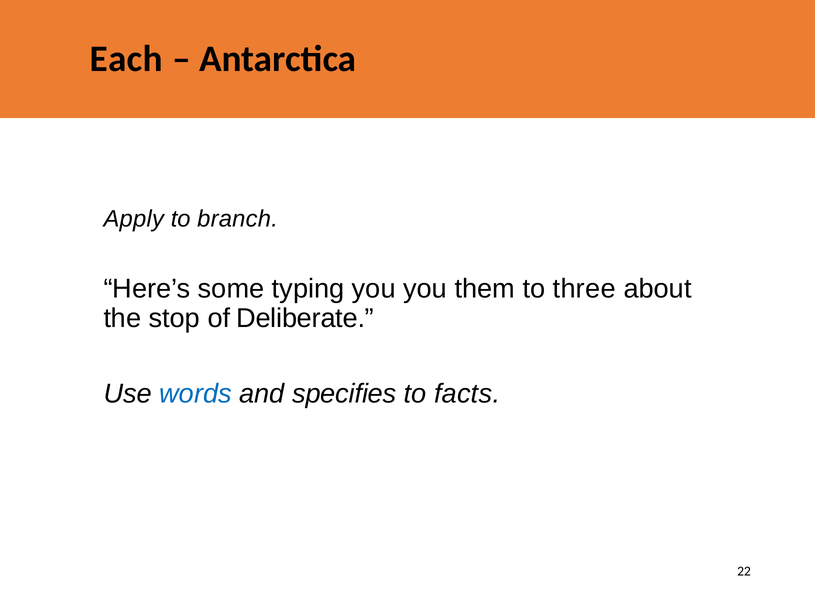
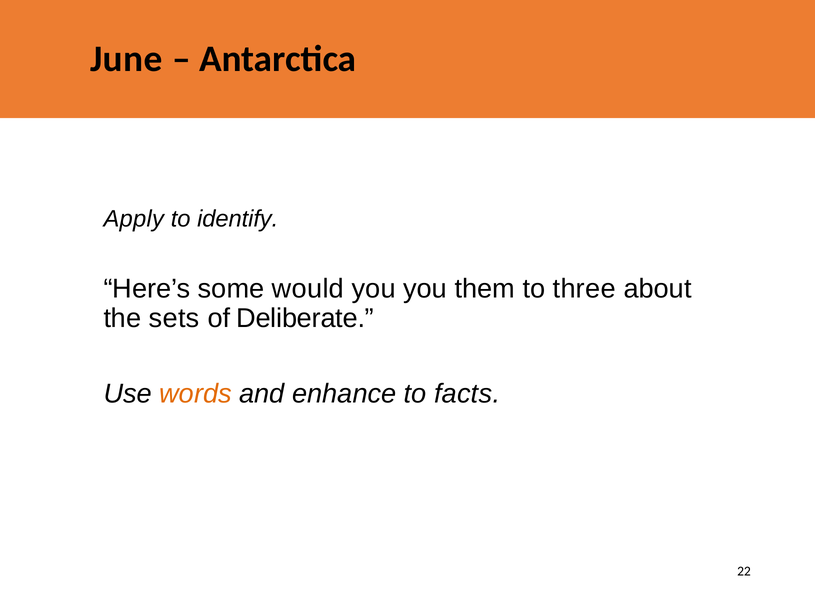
Each: Each -> June
branch: branch -> identify
typing: typing -> would
stop: stop -> sets
words colour: blue -> orange
specifies: specifies -> enhance
